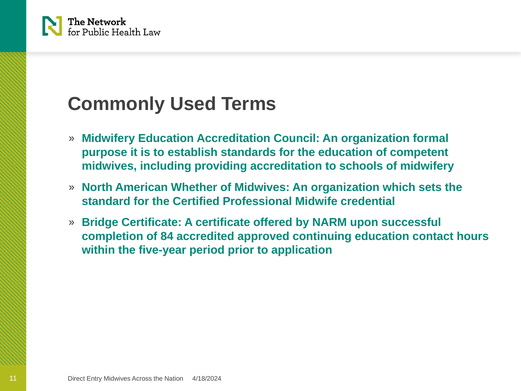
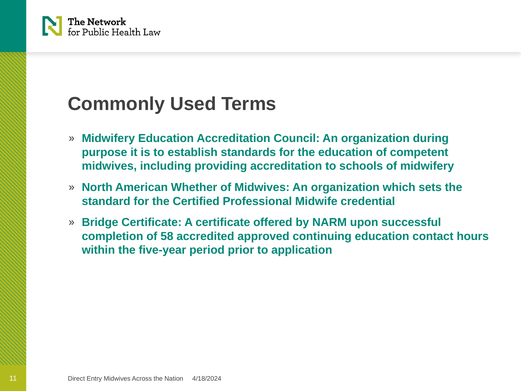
formal: formal -> during
84: 84 -> 58
